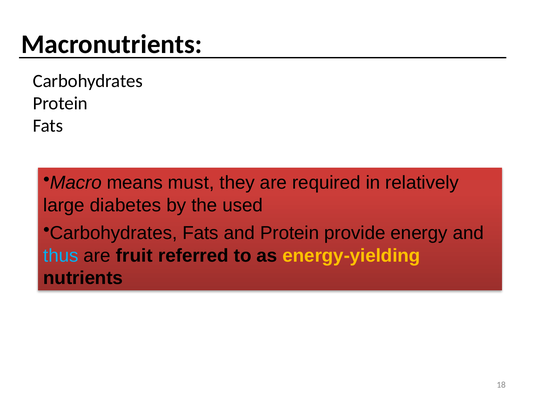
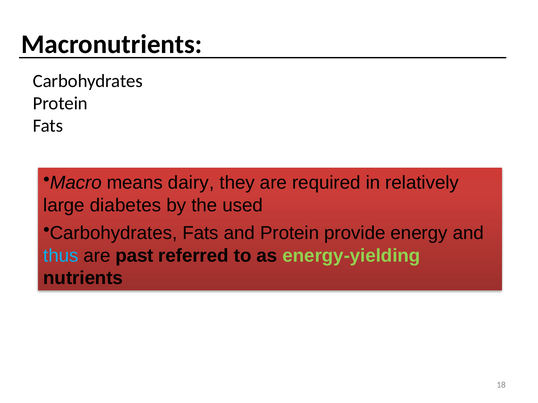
must: must -> dairy
fruit: fruit -> past
energy-yielding colour: yellow -> light green
